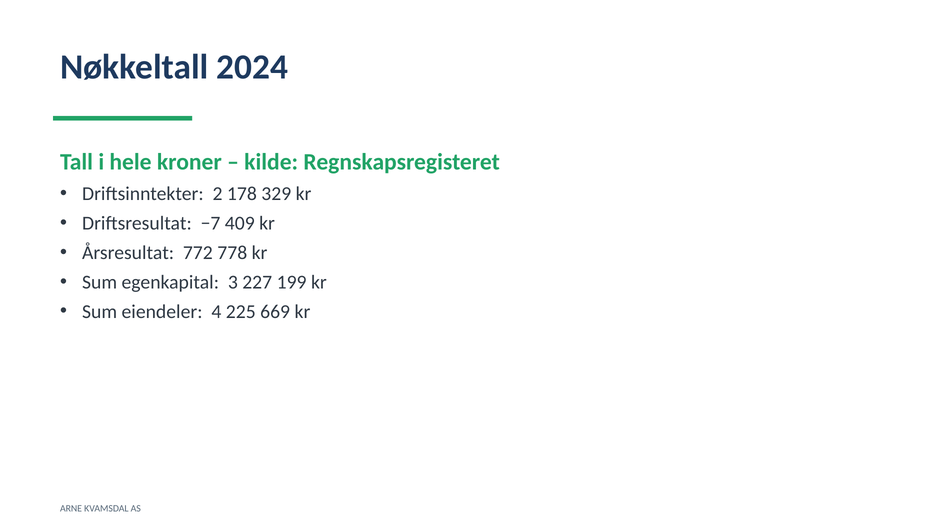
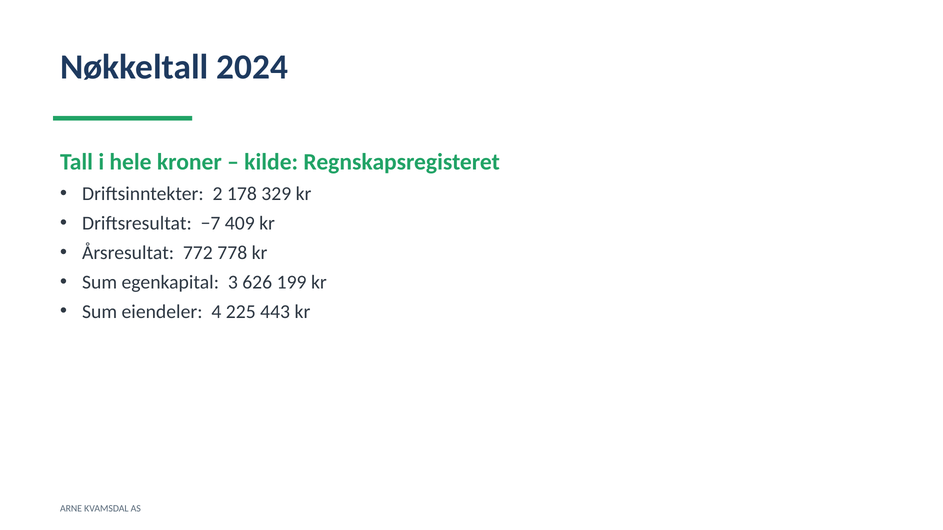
227: 227 -> 626
669: 669 -> 443
